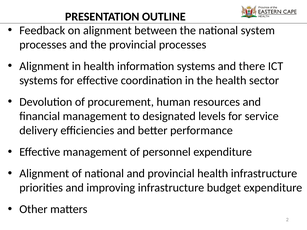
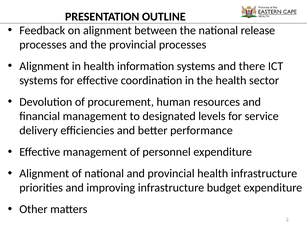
system: system -> release
